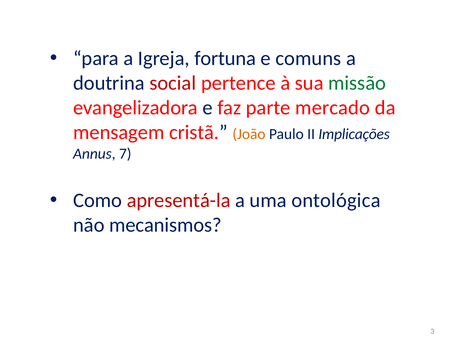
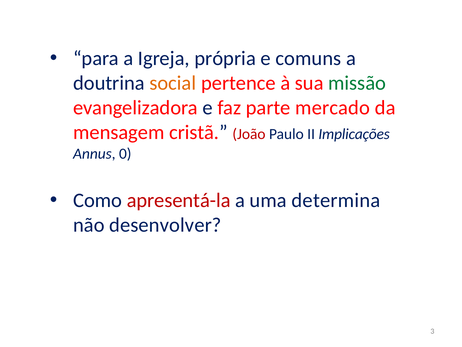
fortuna: fortuna -> própria
social colour: red -> orange
João colour: orange -> red
7: 7 -> 0
ontológica: ontológica -> determina
mecanismos: mecanismos -> desenvolver
